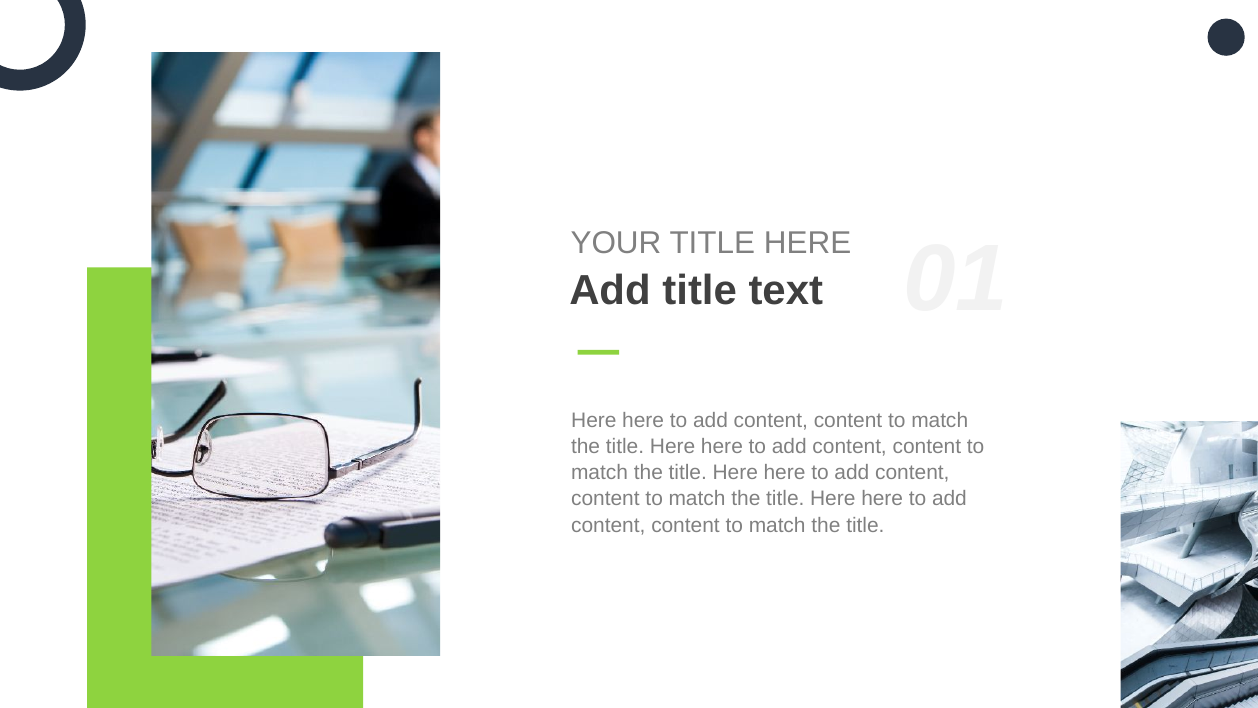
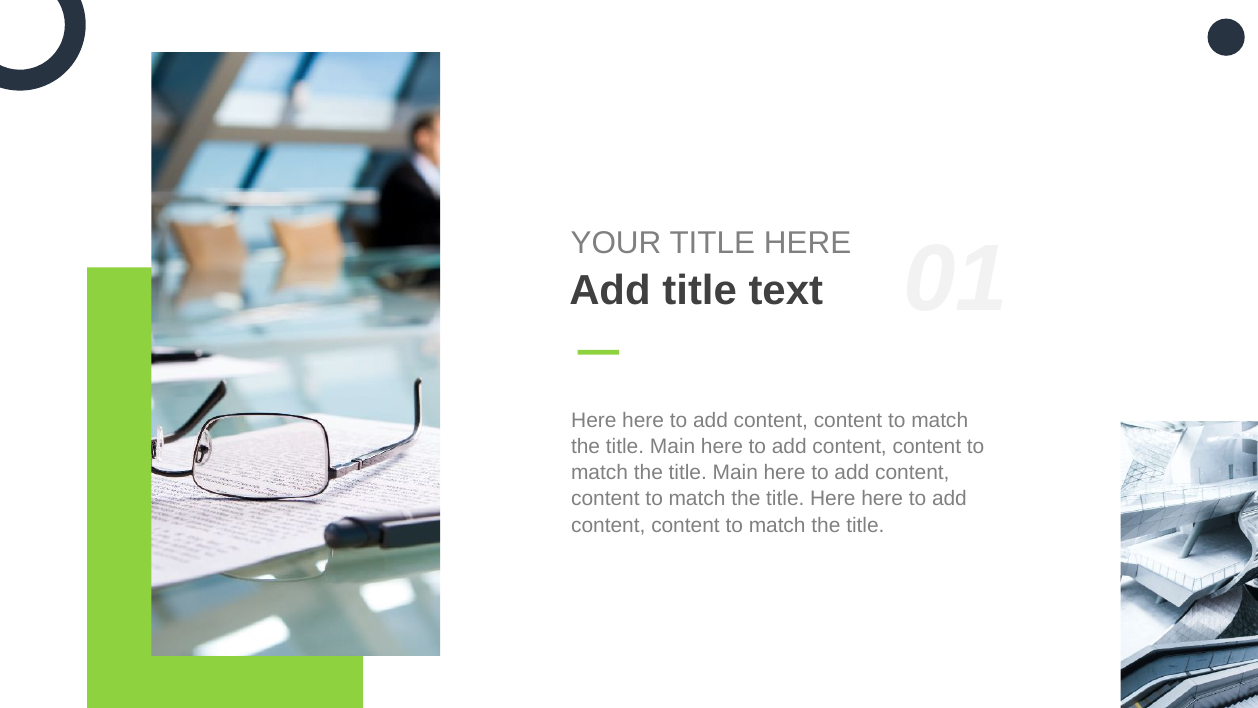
Here at (673, 446): Here -> Main
Here at (735, 472): Here -> Main
